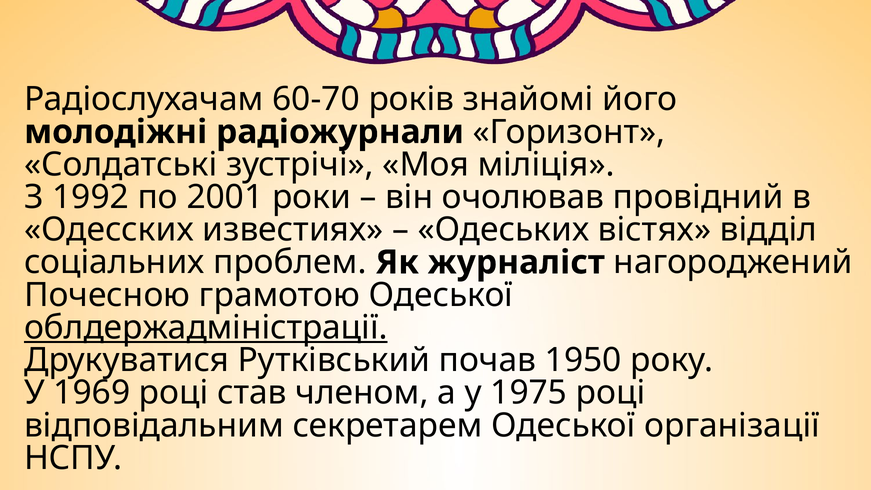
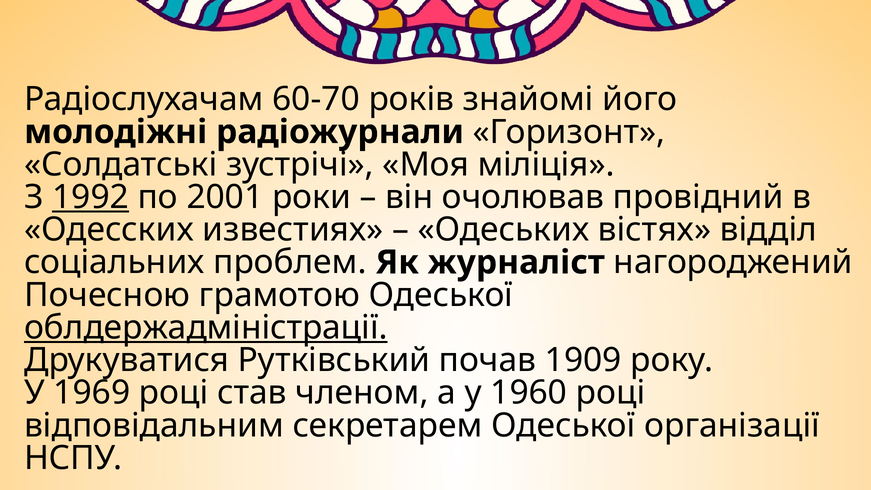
1992 underline: none -> present
1950: 1950 -> 1909
1975: 1975 -> 1960
